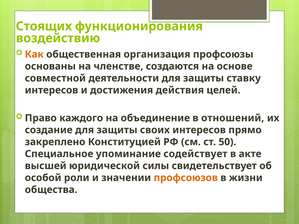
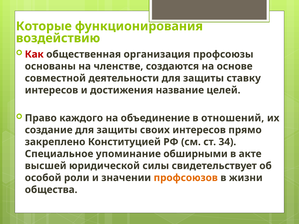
Стоящих: Стоящих -> Которые
Как colour: orange -> red
действия: действия -> название
50: 50 -> 34
содействует: содействует -> обширными
